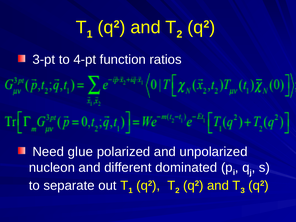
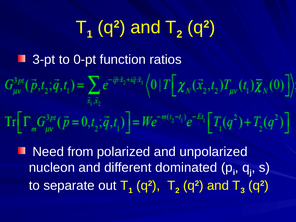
4-pt: 4-pt -> 0-pt
glue: glue -> from
